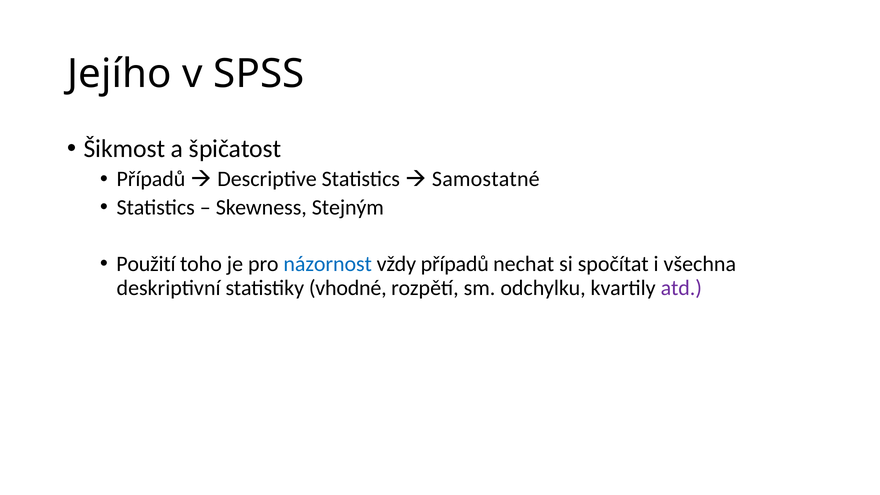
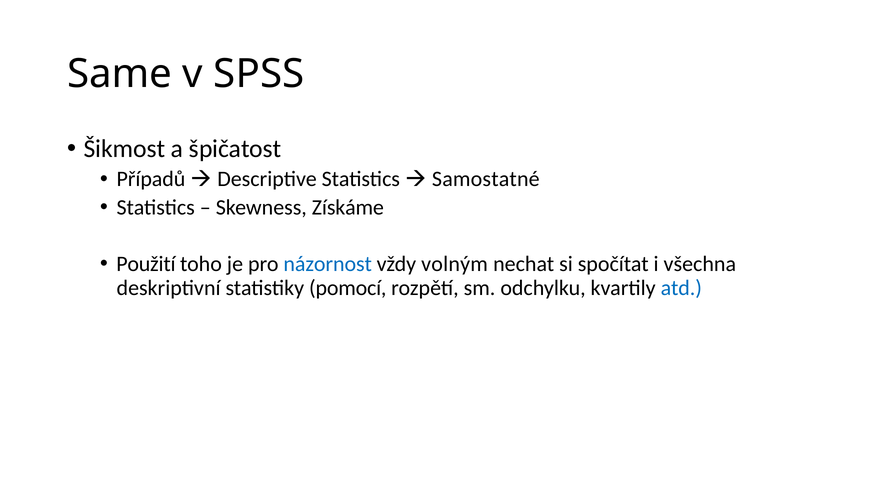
Jejího: Jejího -> Same
Stejným: Stejným -> Získáme
vždy případů: případů -> volným
vhodné: vhodné -> pomocí
atd colour: purple -> blue
